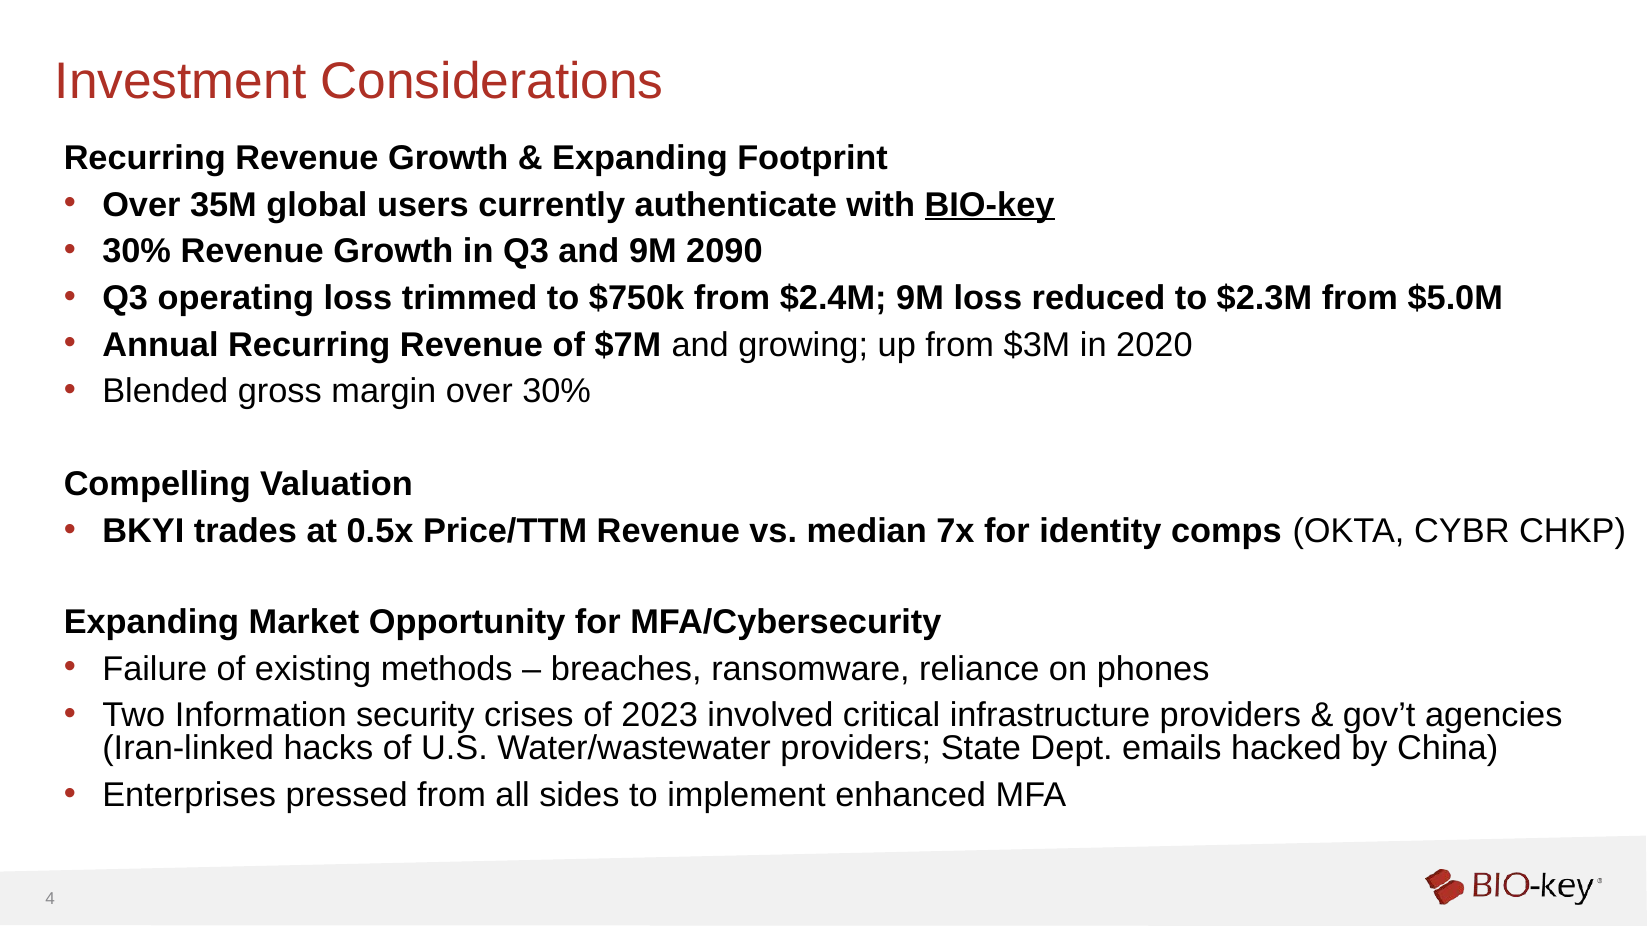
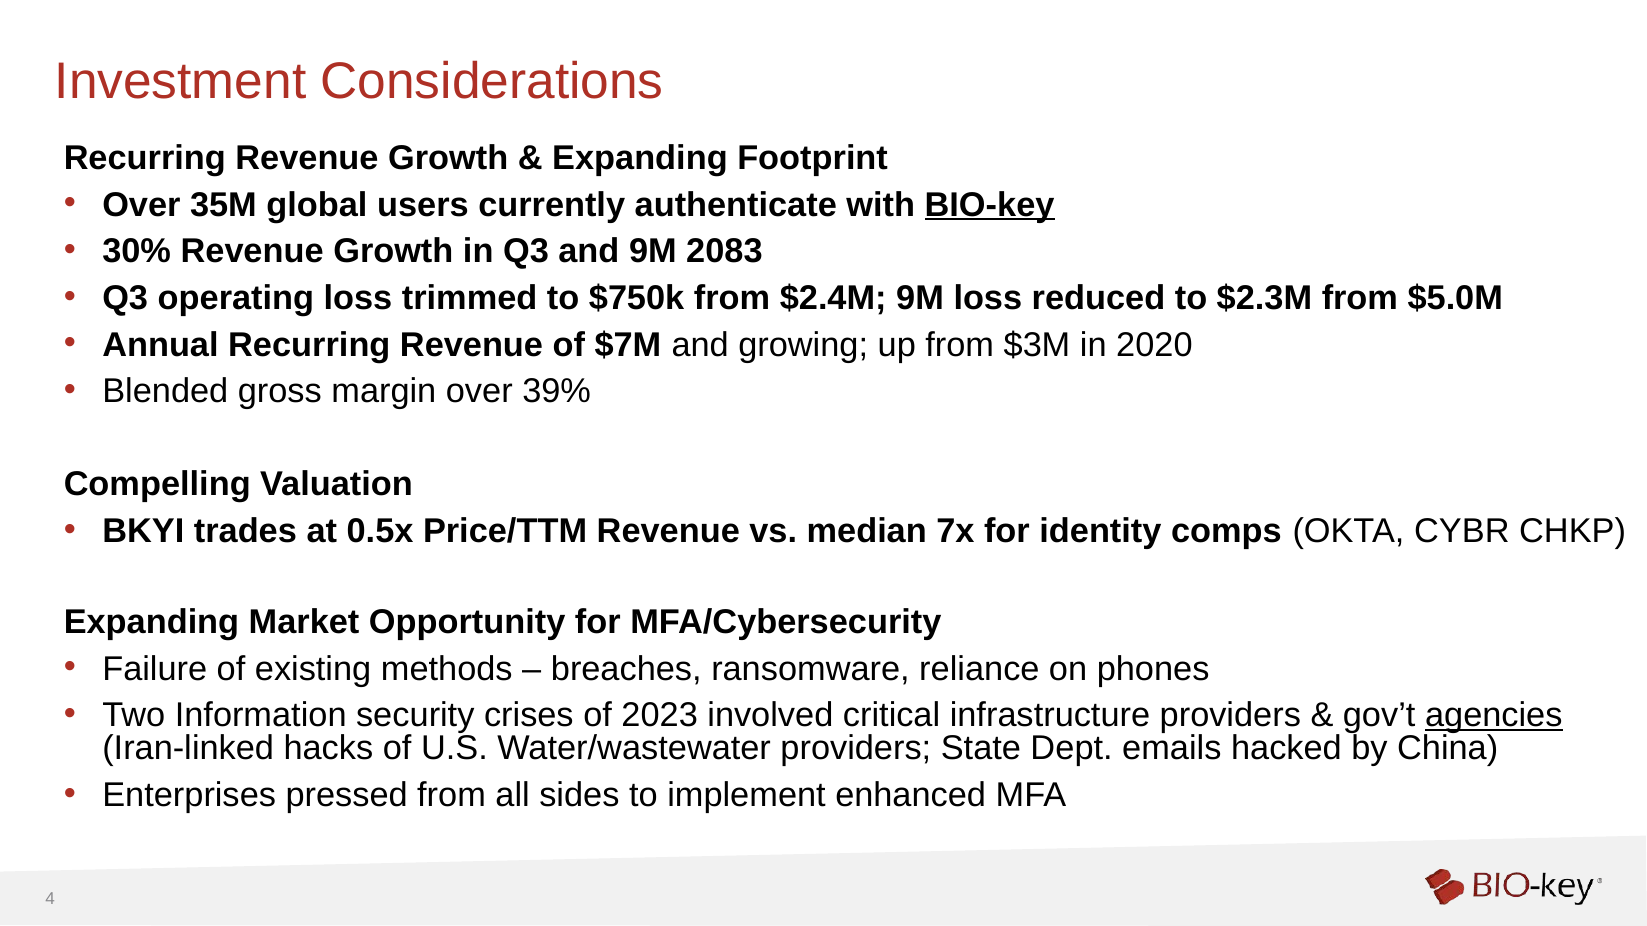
2090: 2090 -> 2083
over 30%: 30% -> 39%
agencies underline: none -> present
